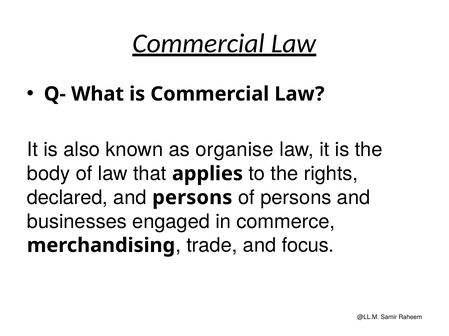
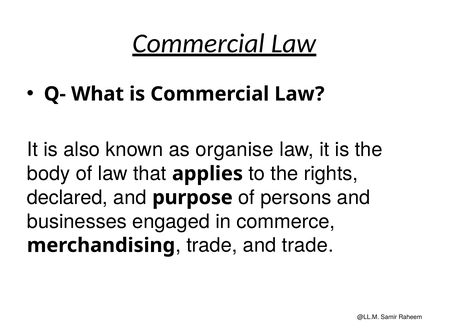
and persons: persons -> purpose
and focus: focus -> trade
